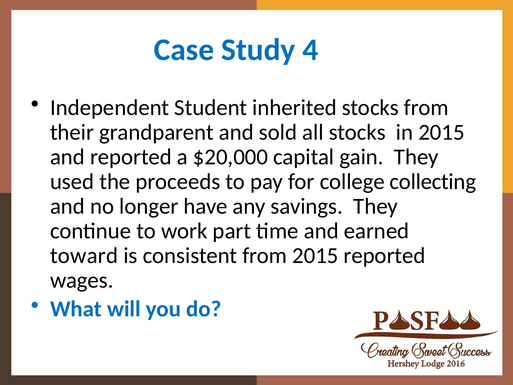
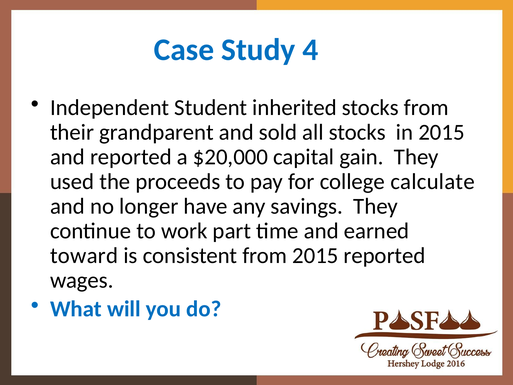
collecting: collecting -> calculate
